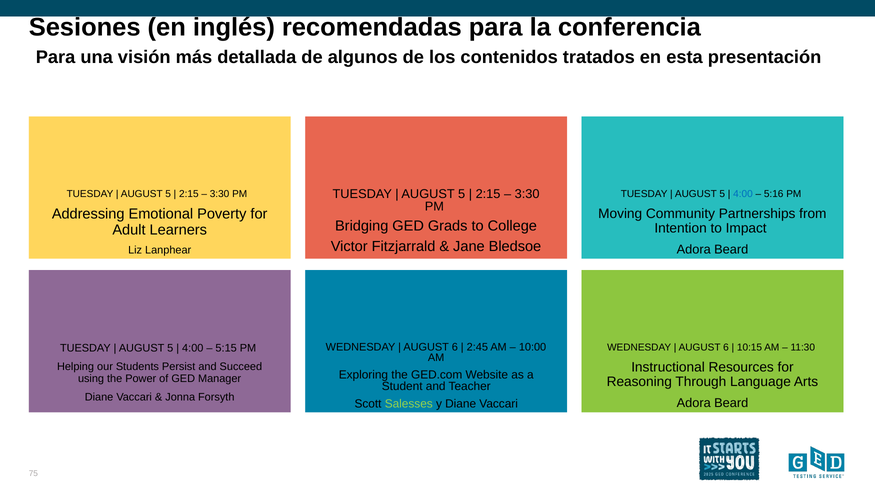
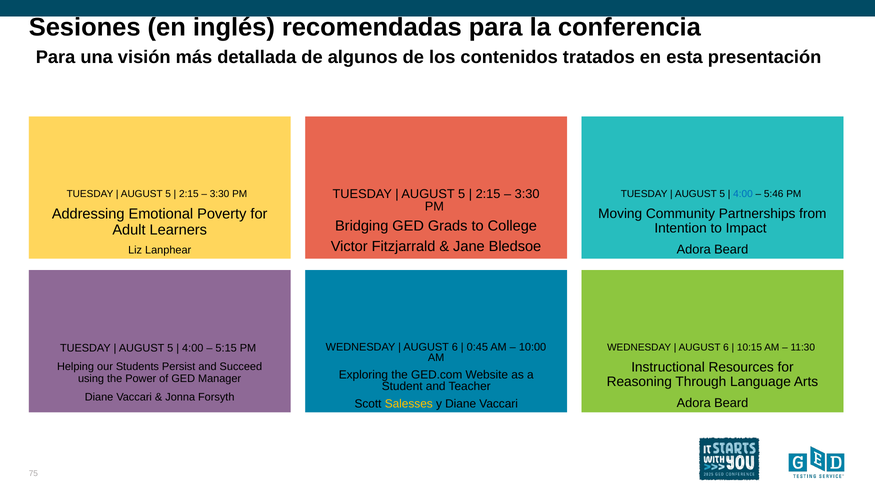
5:16: 5:16 -> 5:46
2:45: 2:45 -> 0:45
Salesses colour: light green -> yellow
